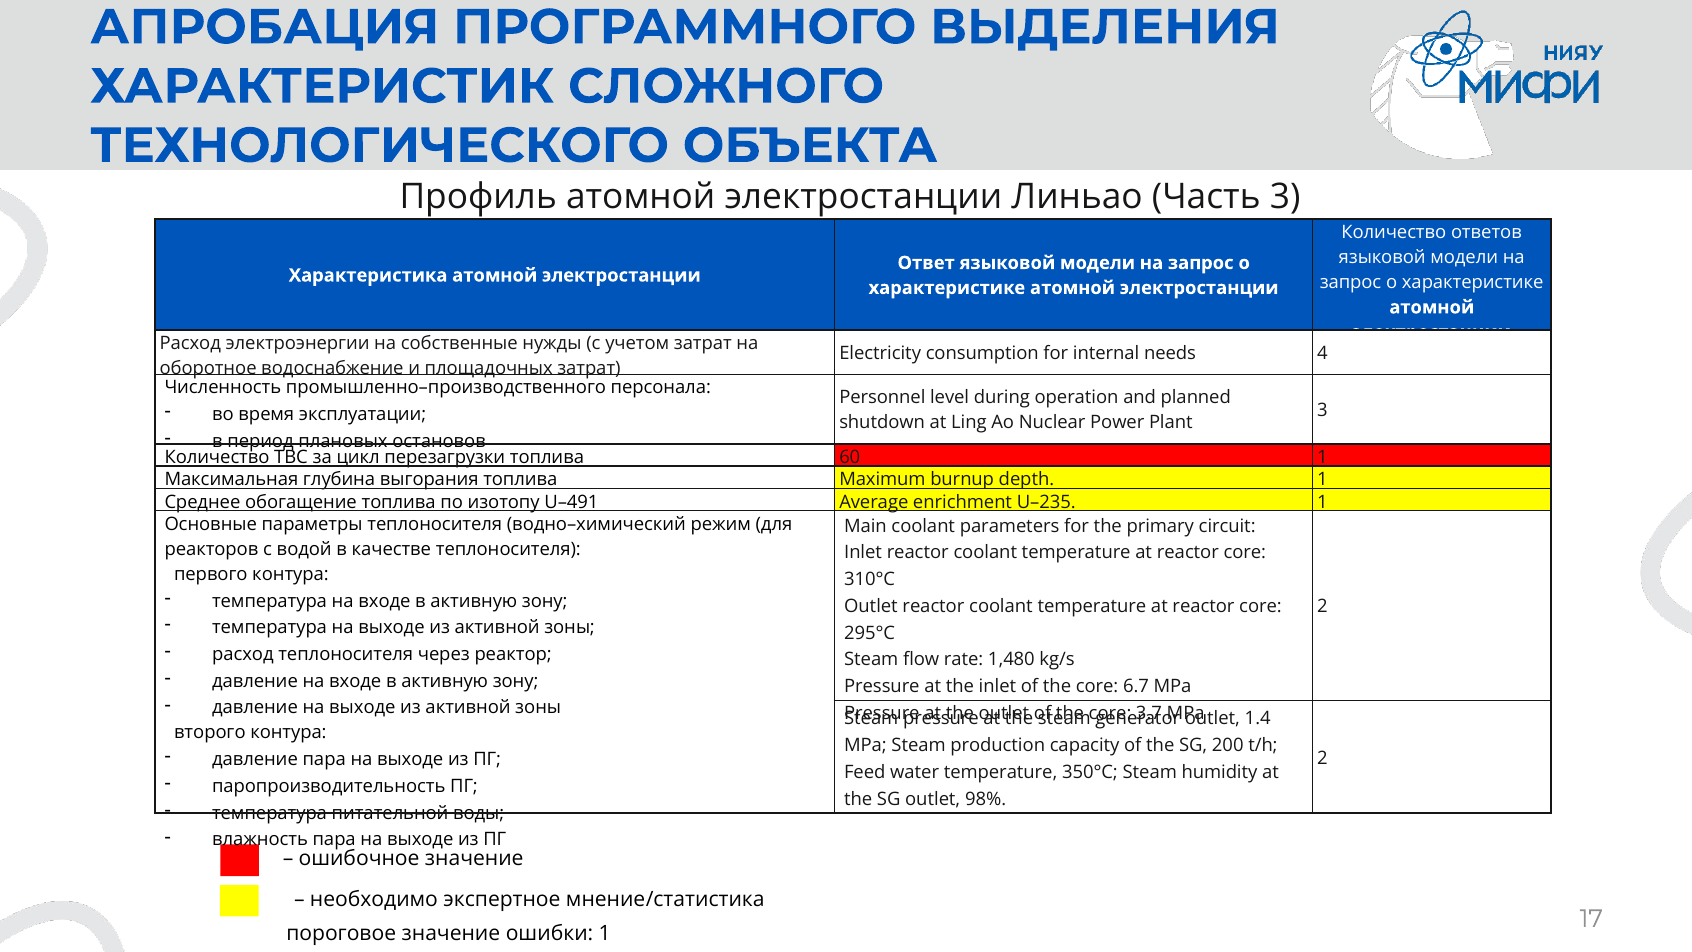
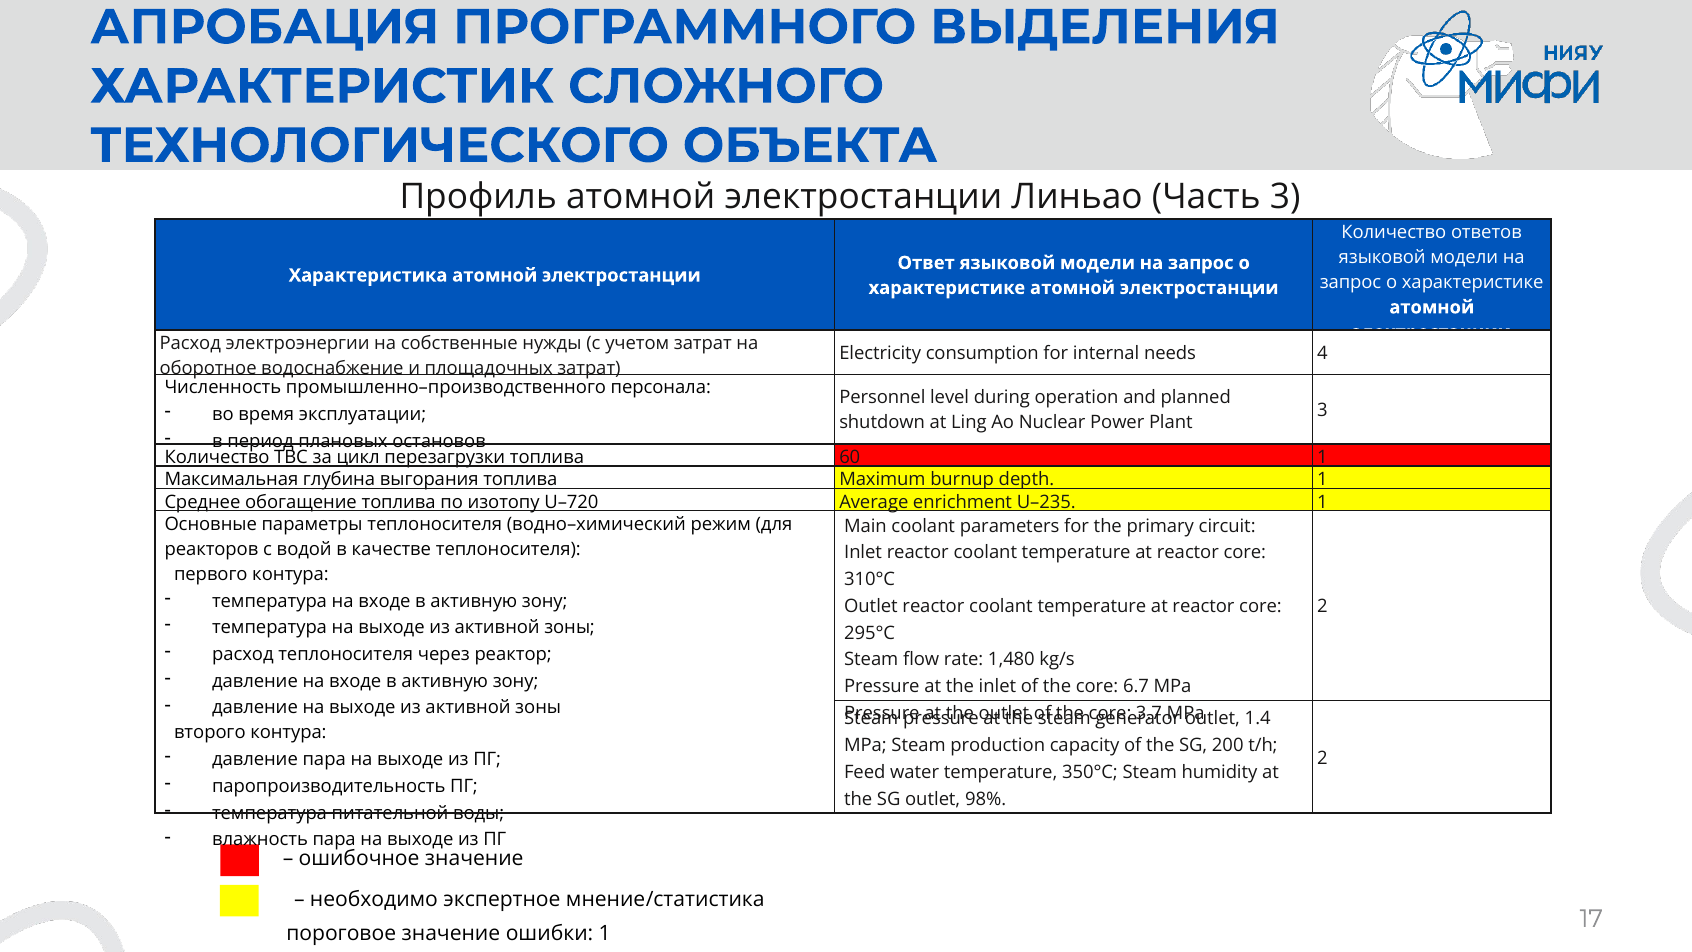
U–491: U–491 -> U–720
